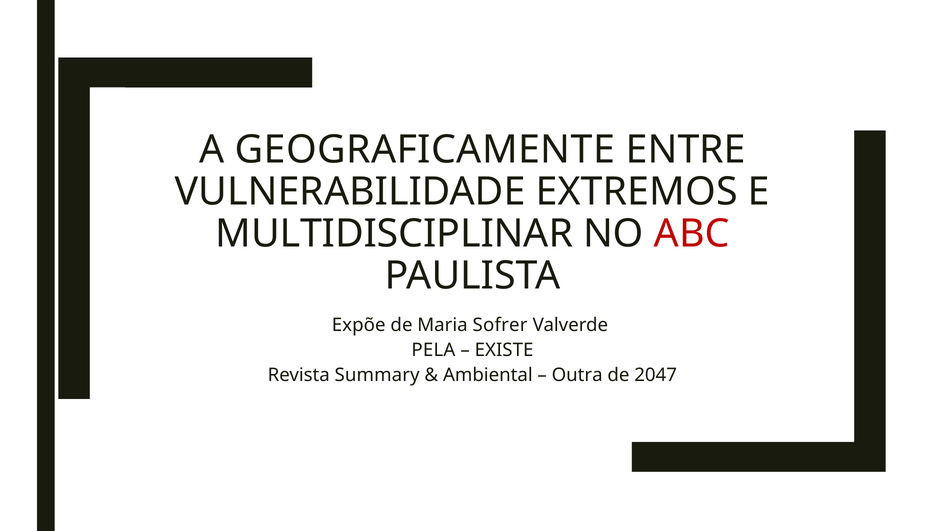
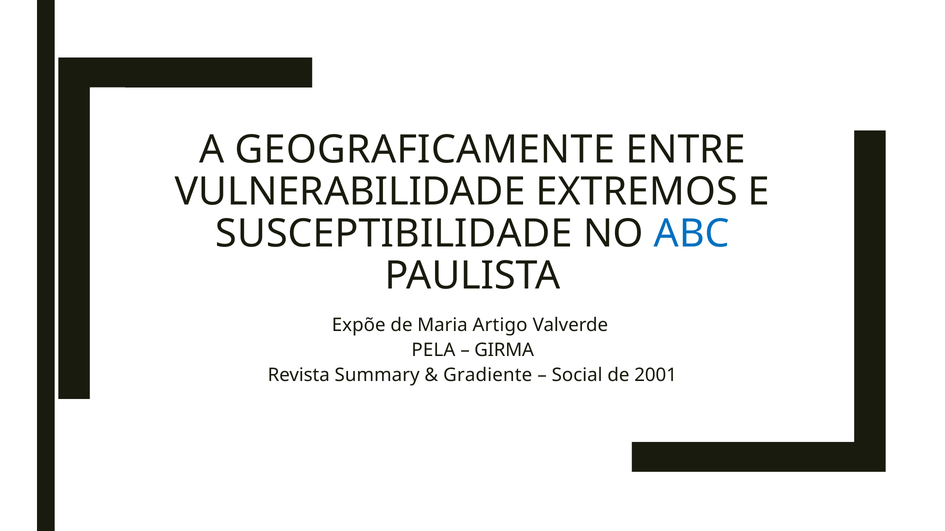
MULTIDISCIPLINAR: MULTIDISCIPLINAR -> SUSCEPTIBILIDADE
ABC colour: red -> blue
Sofrer: Sofrer -> Artigo
EXISTE: EXISTE -> GIRMA
Ambiental: Ambiental -> Gradiente
Outra: Outra -> Social
2047: 2047 -> 2001
